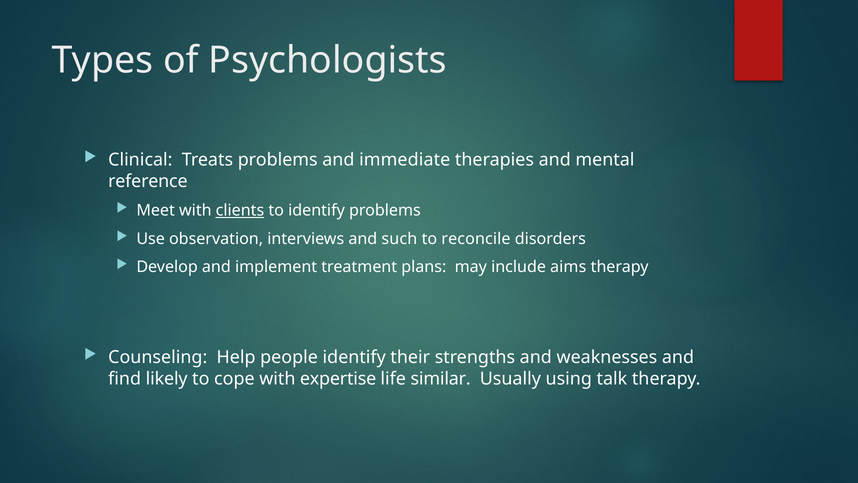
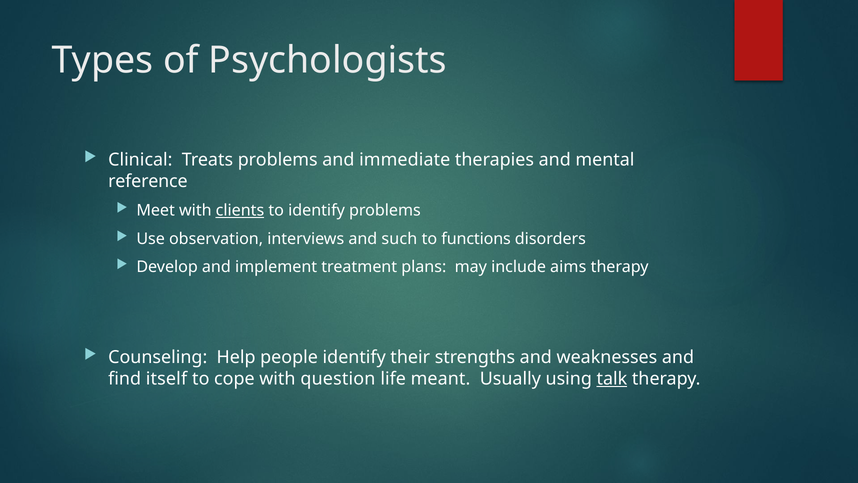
reconcile: reconcile -> functions
likely: likely -> itself
expertise: expertise -> question
similar: similar -> meant
talk underline: none -> present
